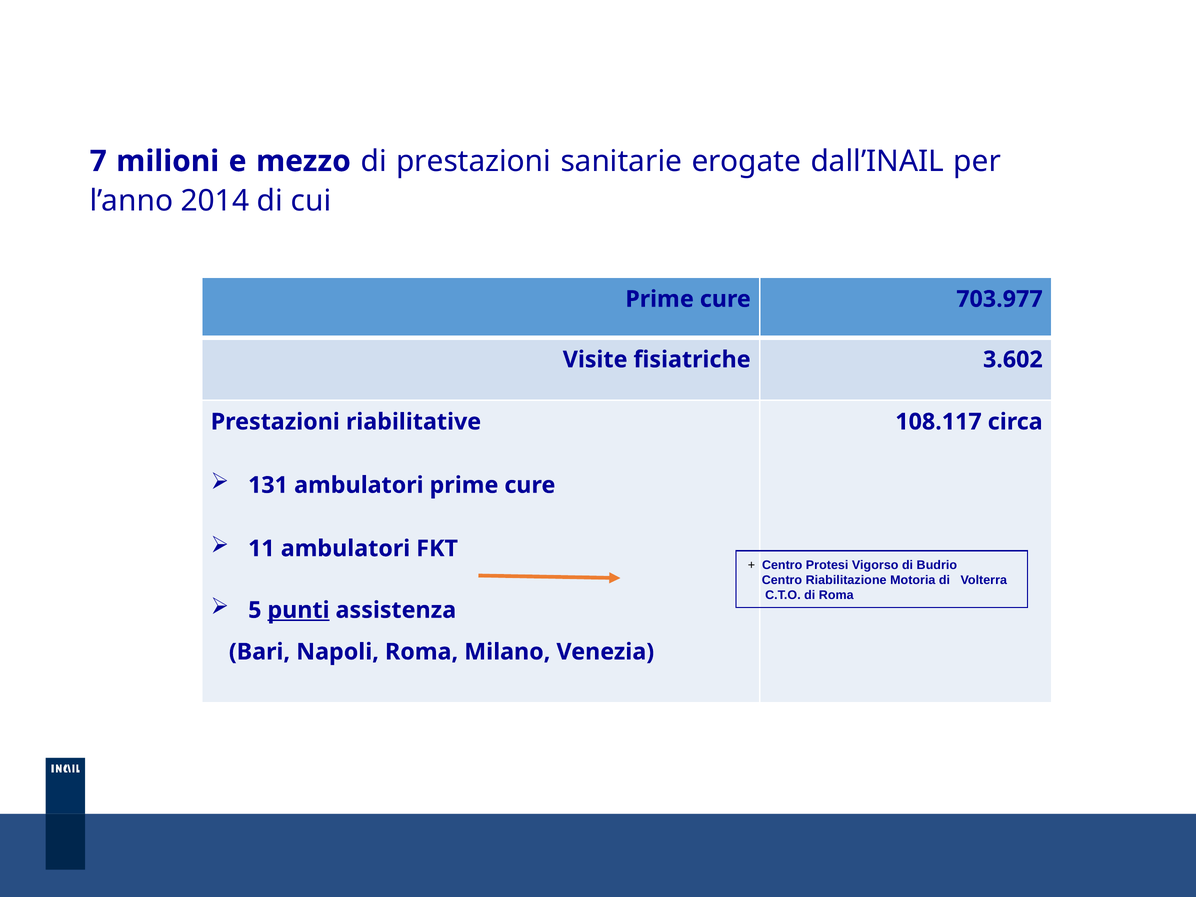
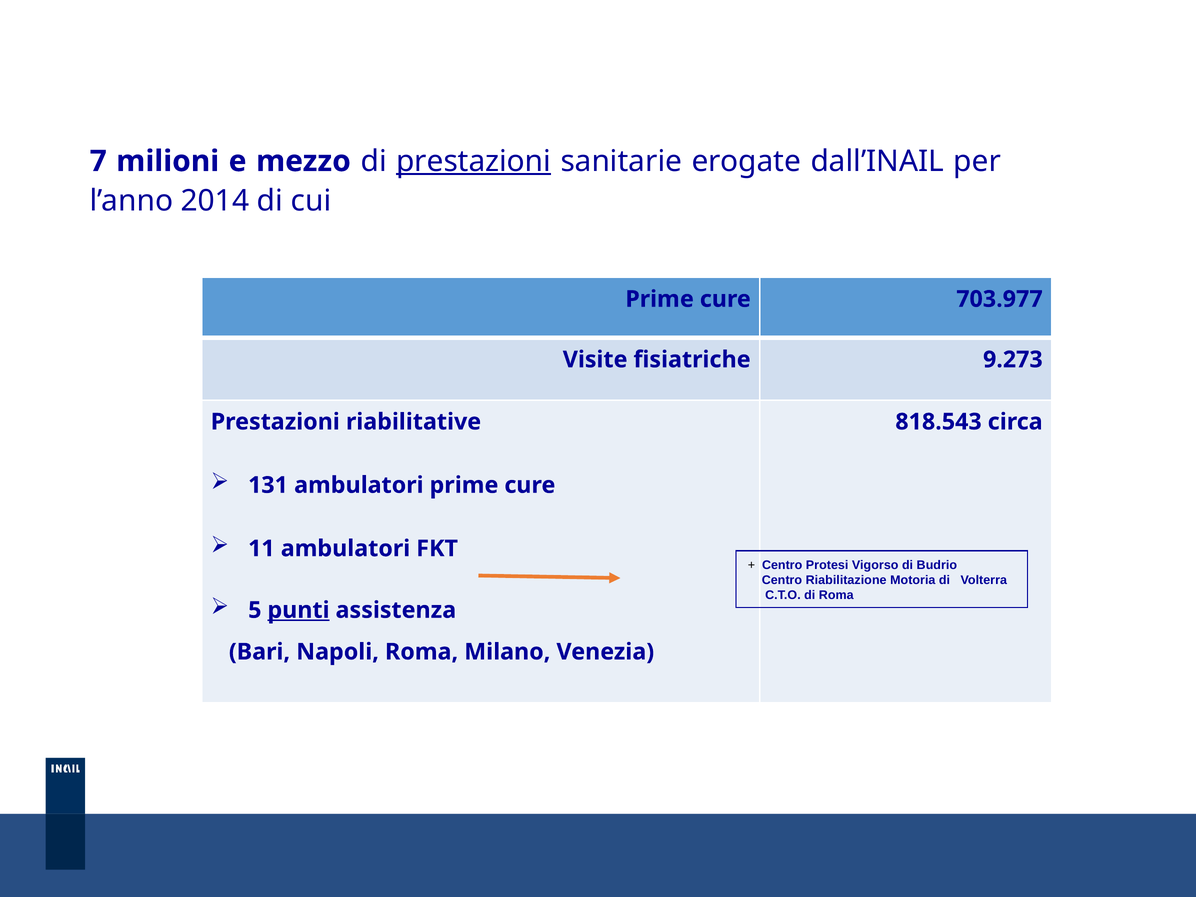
prestazioni at (474, 161) underline: none -> present
3.602: 3.602 -> 9.273
108.117: 108.117 -> 818.543
